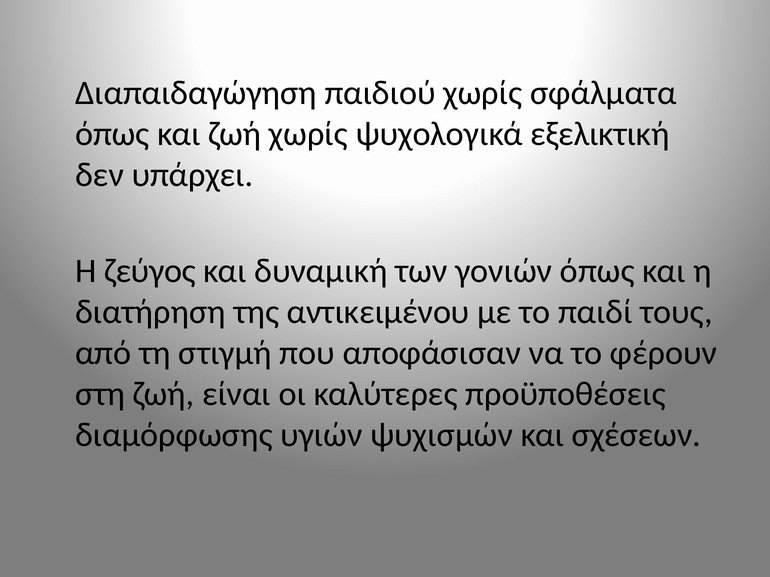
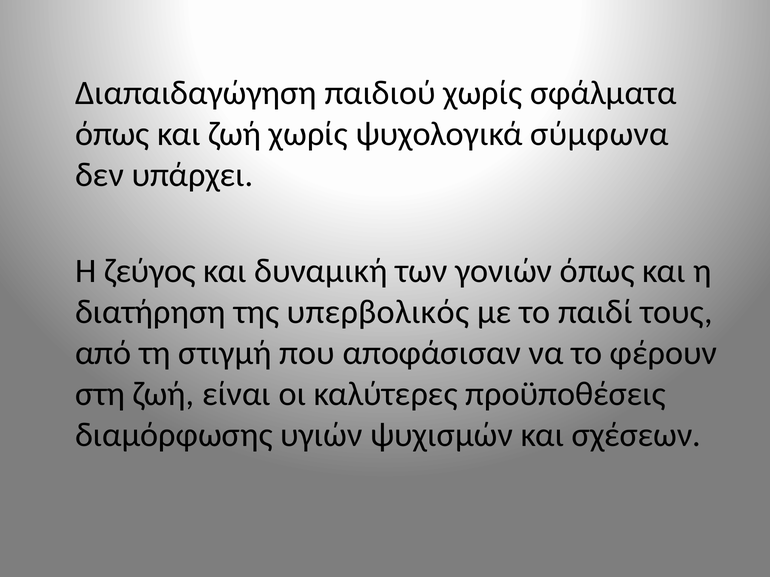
εξελικτική: εξελικτική -> σύμφωνα
αντικειμένου: αντικειμένου -> υπερβολικός
